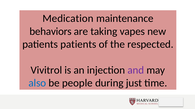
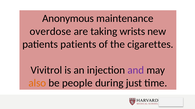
Medication: Medication -> Anonymous
behaviors: behaviors -> overdose
vapes: vapes -> wrists
respected: respected -> cigarettes
also colour: blue -> orange
